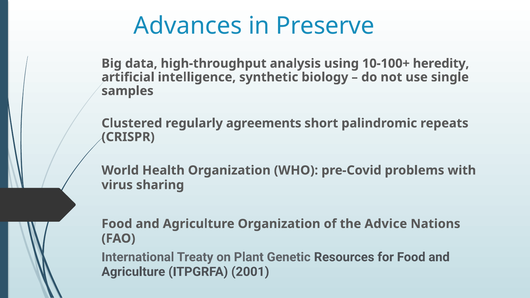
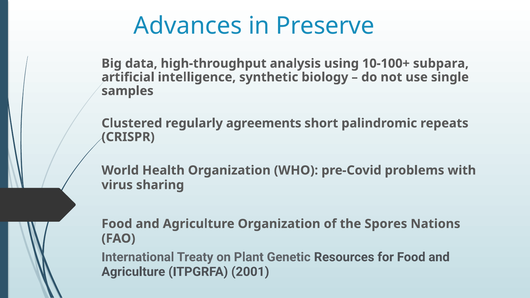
heredity: heredity -> subpara
Advice: Advice -> Spores
